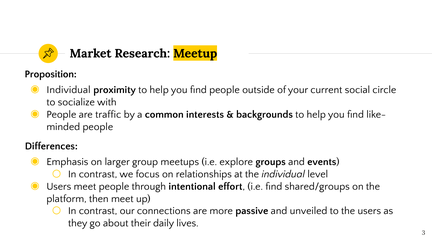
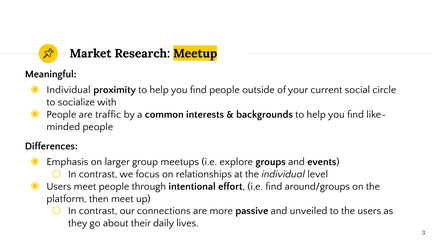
Proposition: Proposition -> Meaningful
shared/groups: shared/groups -> around/groups
